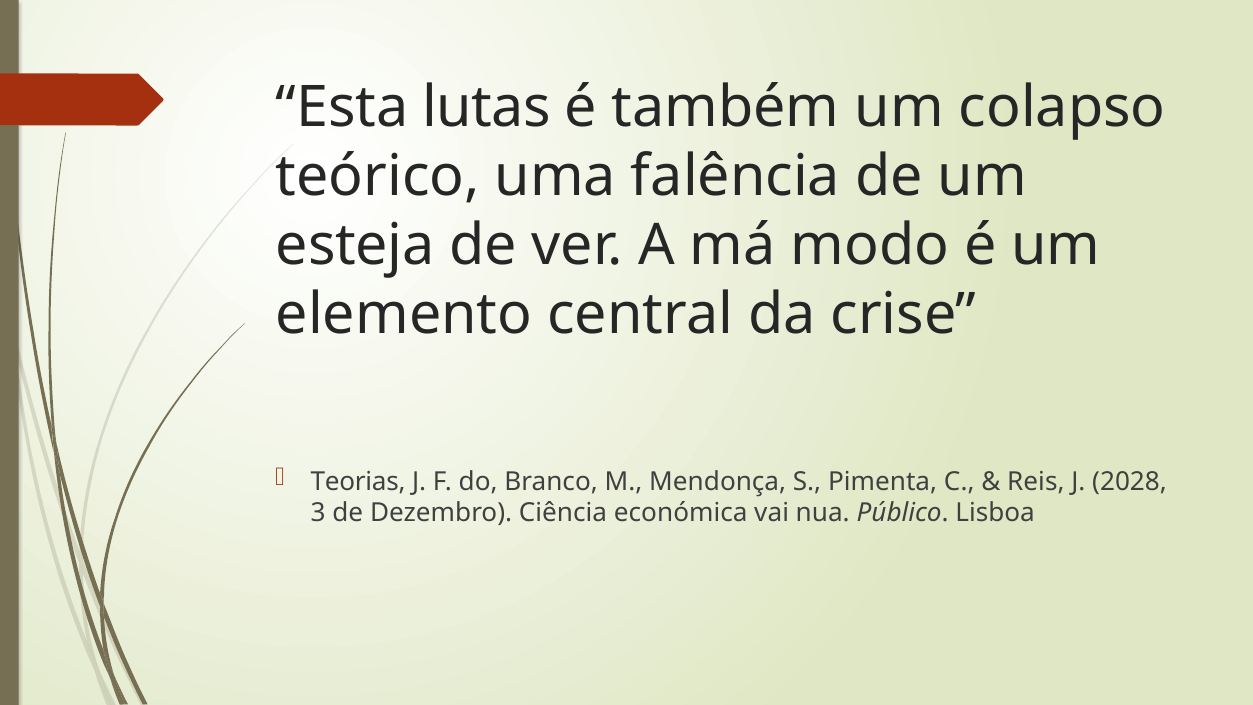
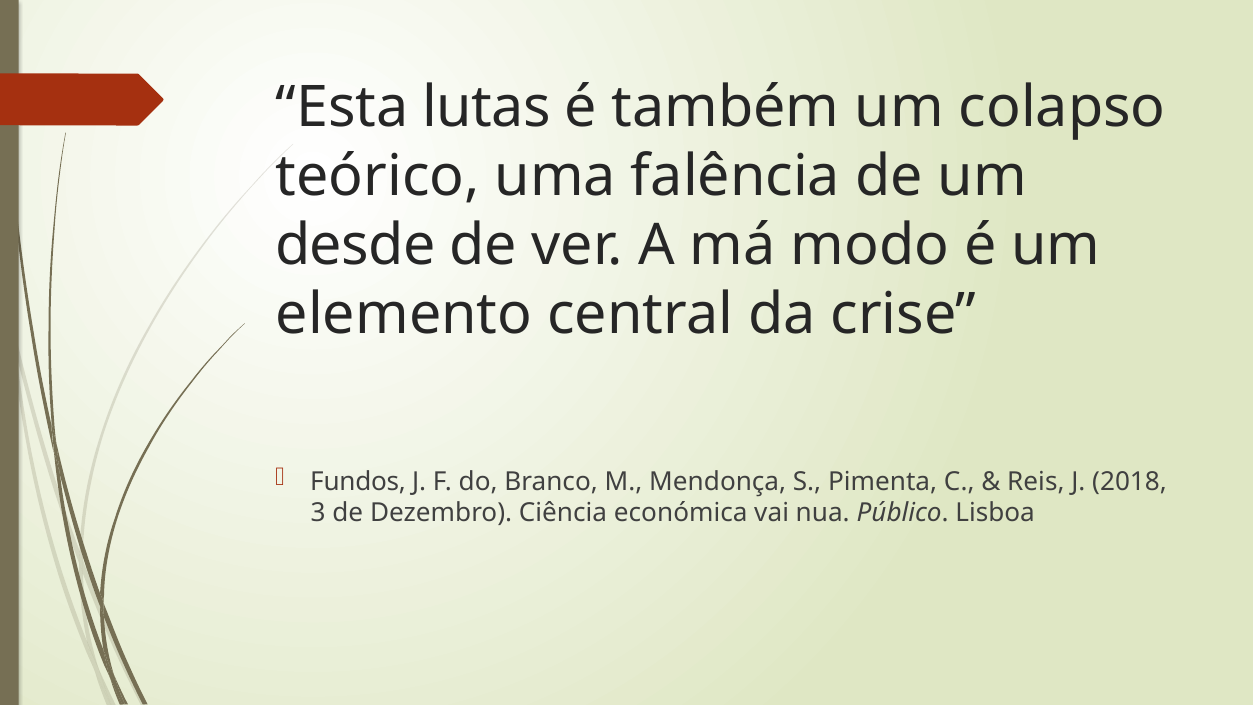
esteja: esteja -> desde
Teorias: Teorias -> Fundos
2028: 2028 -> 2018
